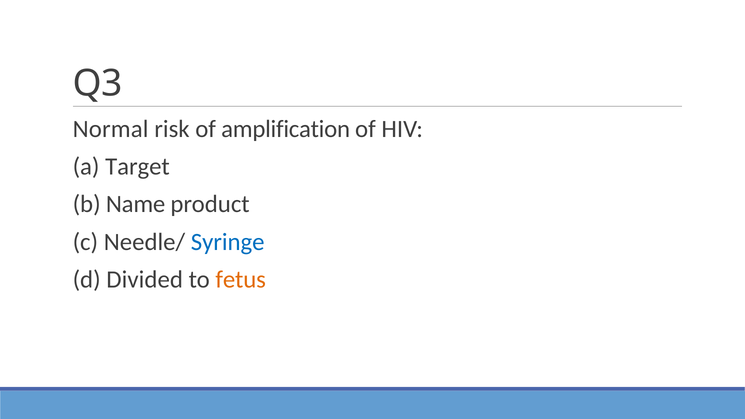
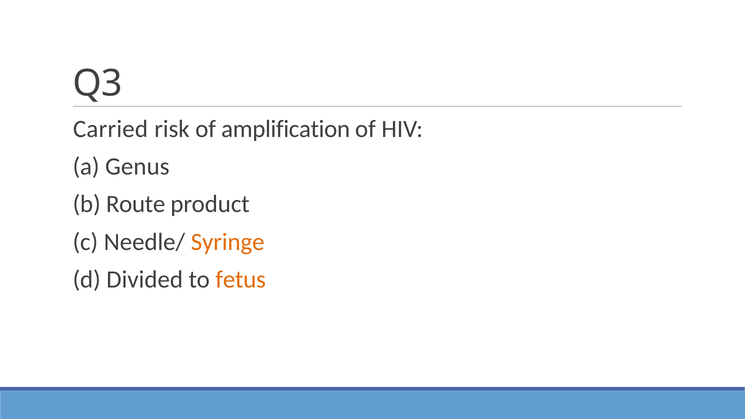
Normal: Normal -> Carried
Target: Target -> Genus
Name: Name -> Route
Syringe colour: blue -> orange
